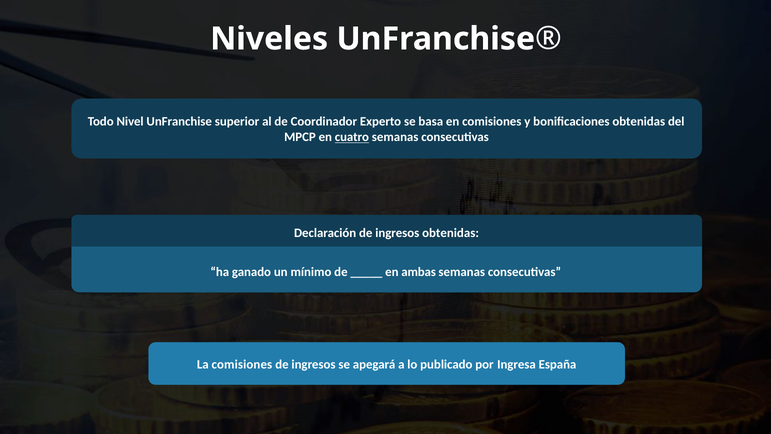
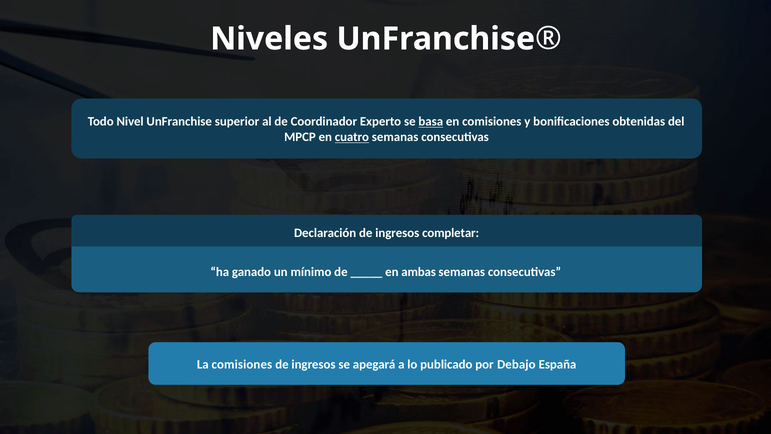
basa underline: none -> present
ingresos obtenidas: obtenidas -> completar
Ingresa: Ingresa -> Debajo
